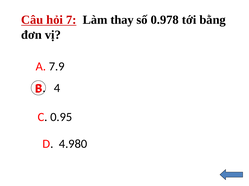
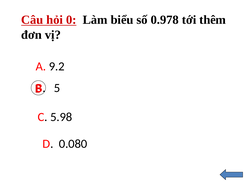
7: 7 -> 0
thay: thay -> biểu
bằng: bằng -> thêm
7.9: 7.9 -> 9.2
4: 4 -> 5
0.95: 0.95 -> 5.98
4.980: 4.980 -> 0.080
